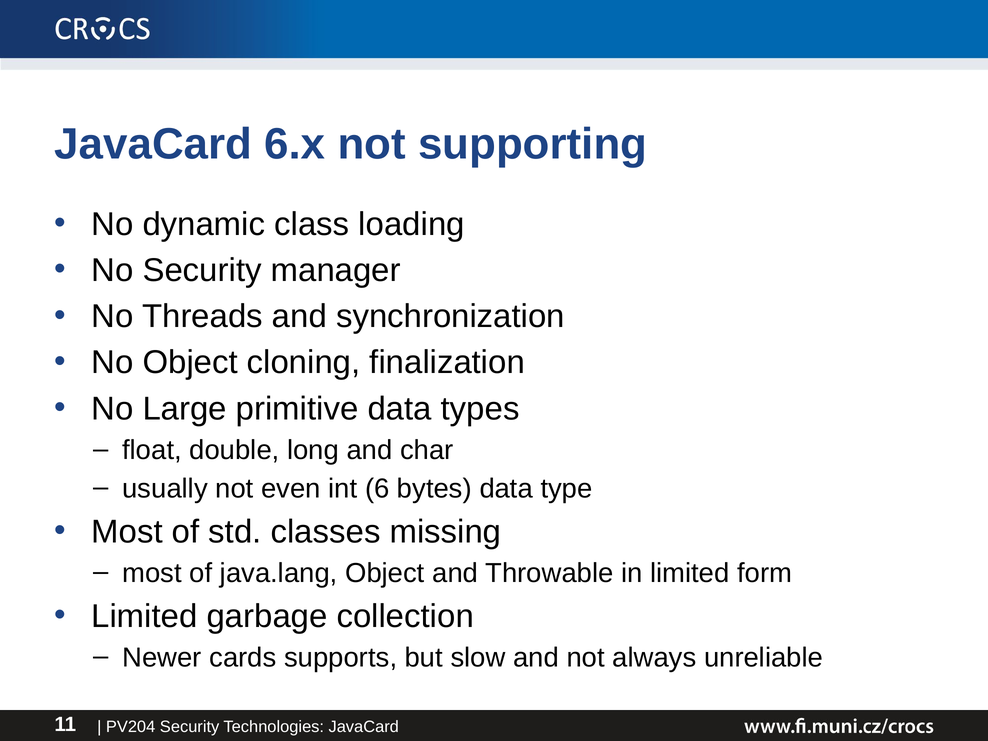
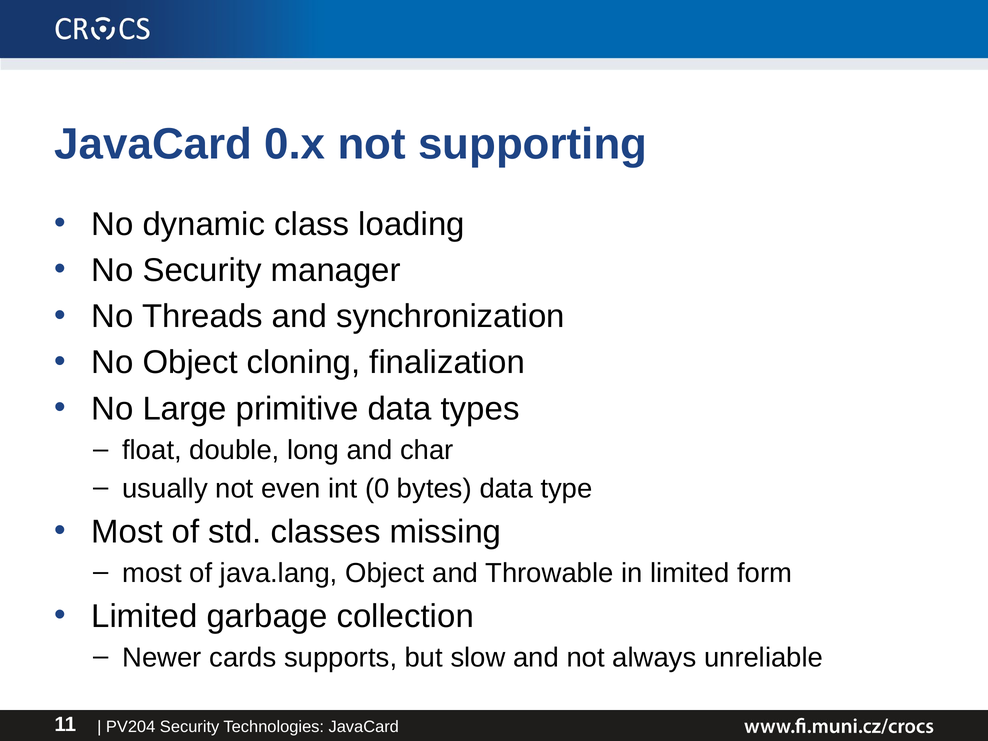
6.x: 6.x -> 0.x
6: 6 -> 0
